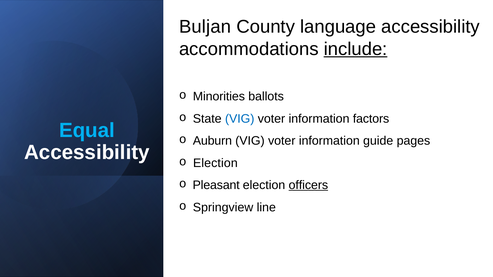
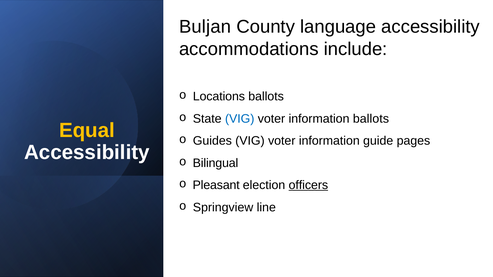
include underline: present -> none
Minorities: Minorities -> Locations
information factors: factors -> ballots
Equal colour: light blue -> yellow
Auburn: Auburn -> Guides
Election at (215, 163): Election -> Bilingual
